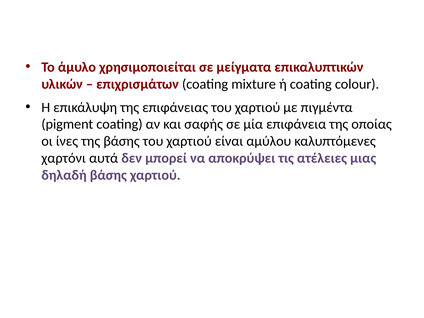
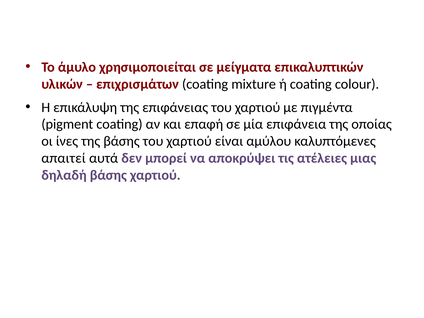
σαφής: σαφής -> επαφή
χαρτόνι: χαρτόνι -> απαιτεί
